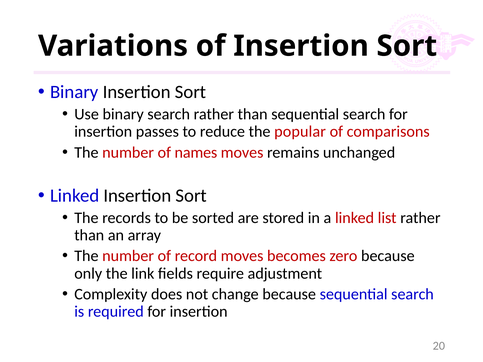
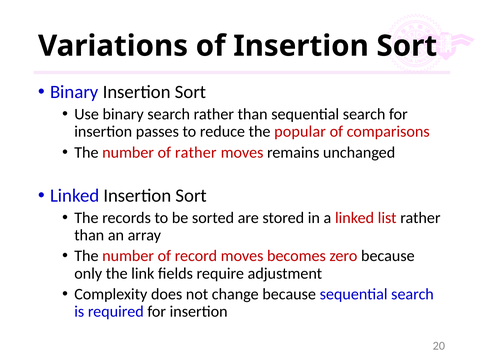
of names: names -> rather
